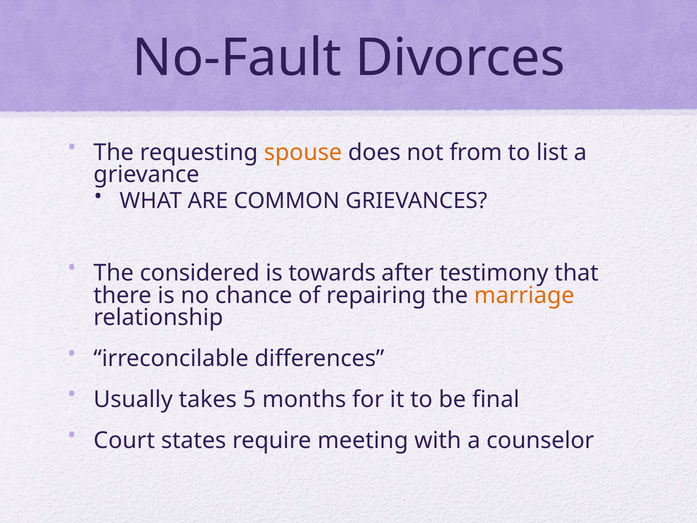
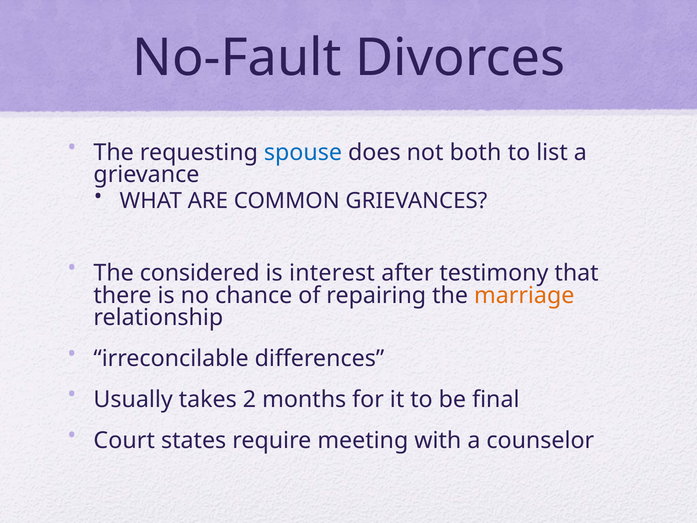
spouse colour: orange -> blue
from: from -> both
towards: towards -> interest
5: 5 -> 2
